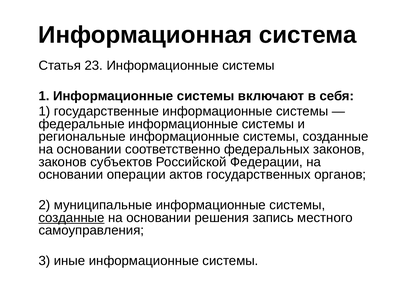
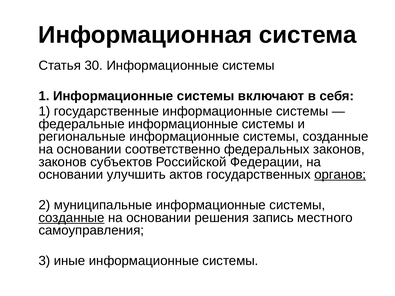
23: 23 -> 30
операции: операции -> улучшить
органов underline: none -> present
